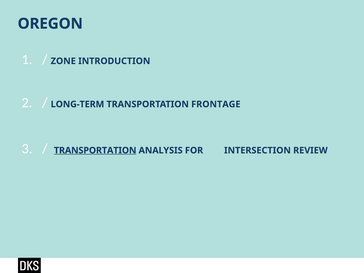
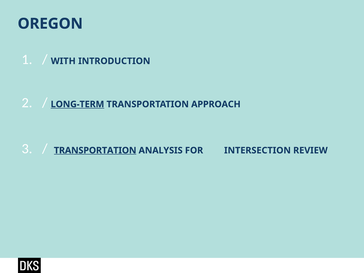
ZONE: ZONE -> WITH
LONG-TERM underline: none -> present
FRONTAGE: FRONTAGE -> APPROACH
